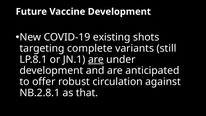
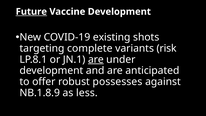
Future underline: none -> present
still: still -> risk
circulation: circulation -> possesses
NB.2.8.1: NB.2.8.1 -> NB.1.8.9
that: that -> less
